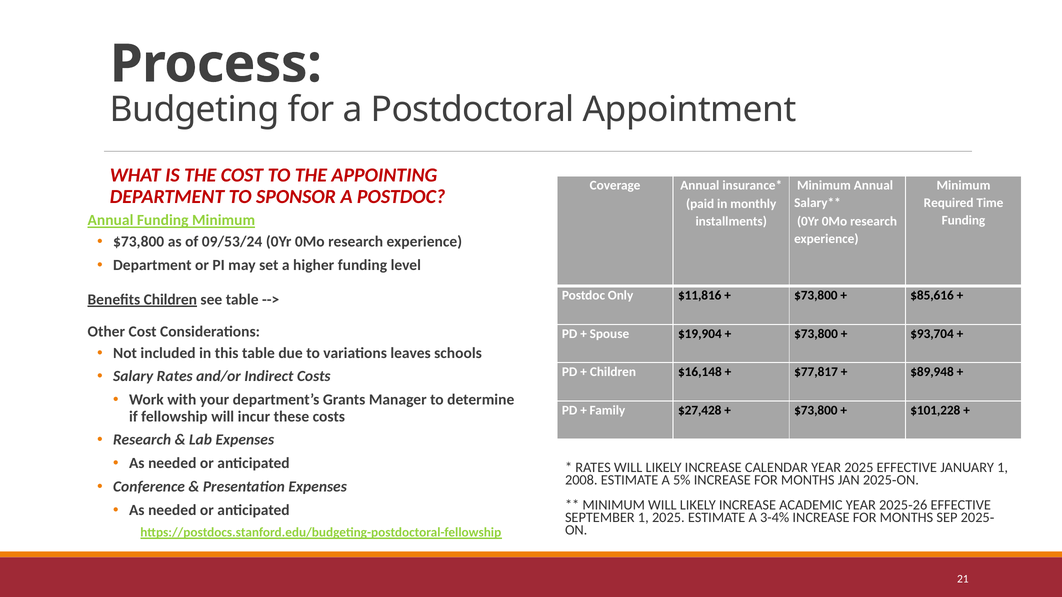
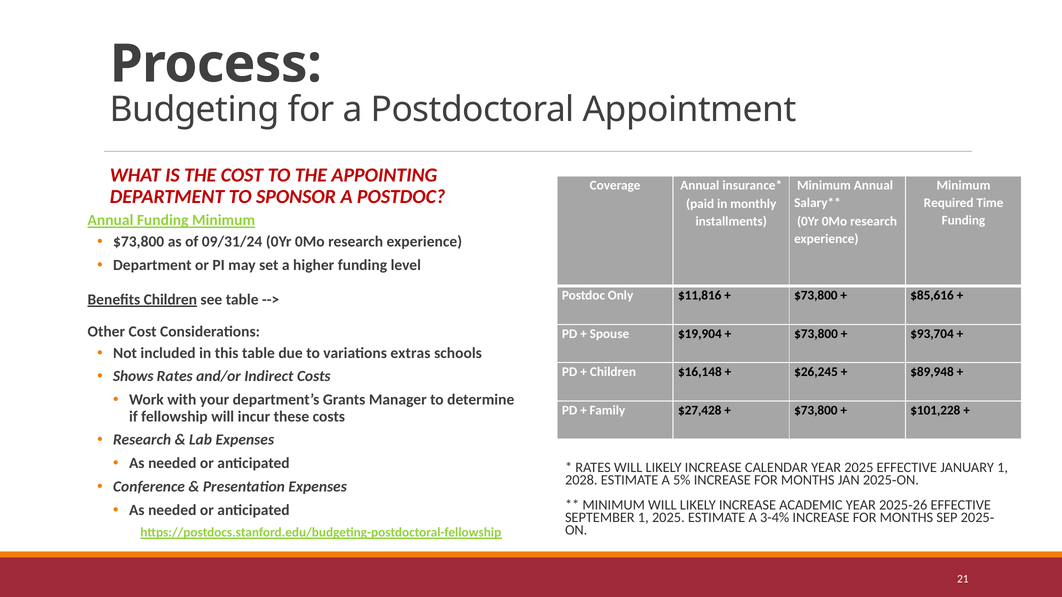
09/53/24: 09/53/24 -> 09/31/24
leaves: leaves -> extras
$77,817: $77,817 -> $26,245
Salary: Salary -> Shows
2008: 2008 -> 2028
